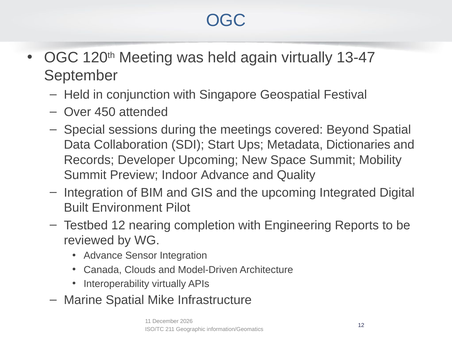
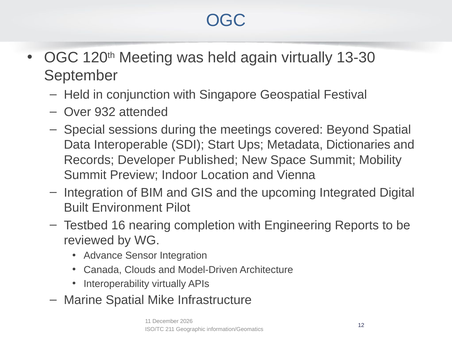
13-47: 13-47 -> 13-30
450: 450 -> 932
Collaboration: Collaboration -> Interoperable
Developer Upcoming: Upcoming -> Published
Indoor Advance: Advance -> Location
Quality: Quality -> Vienna
Testbed 12: 12 -> 16
